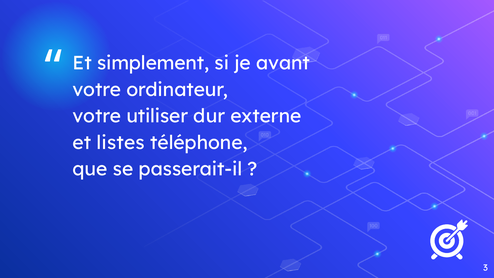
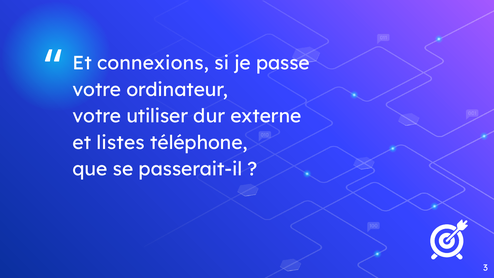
simplement: simplement -> connexions
avant: avant -> passe
